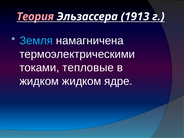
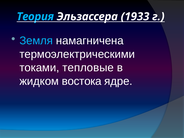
Теория colour: pink -> light blue
1913: 1913 -> 1933
жидком жидком: жидком -> востока
